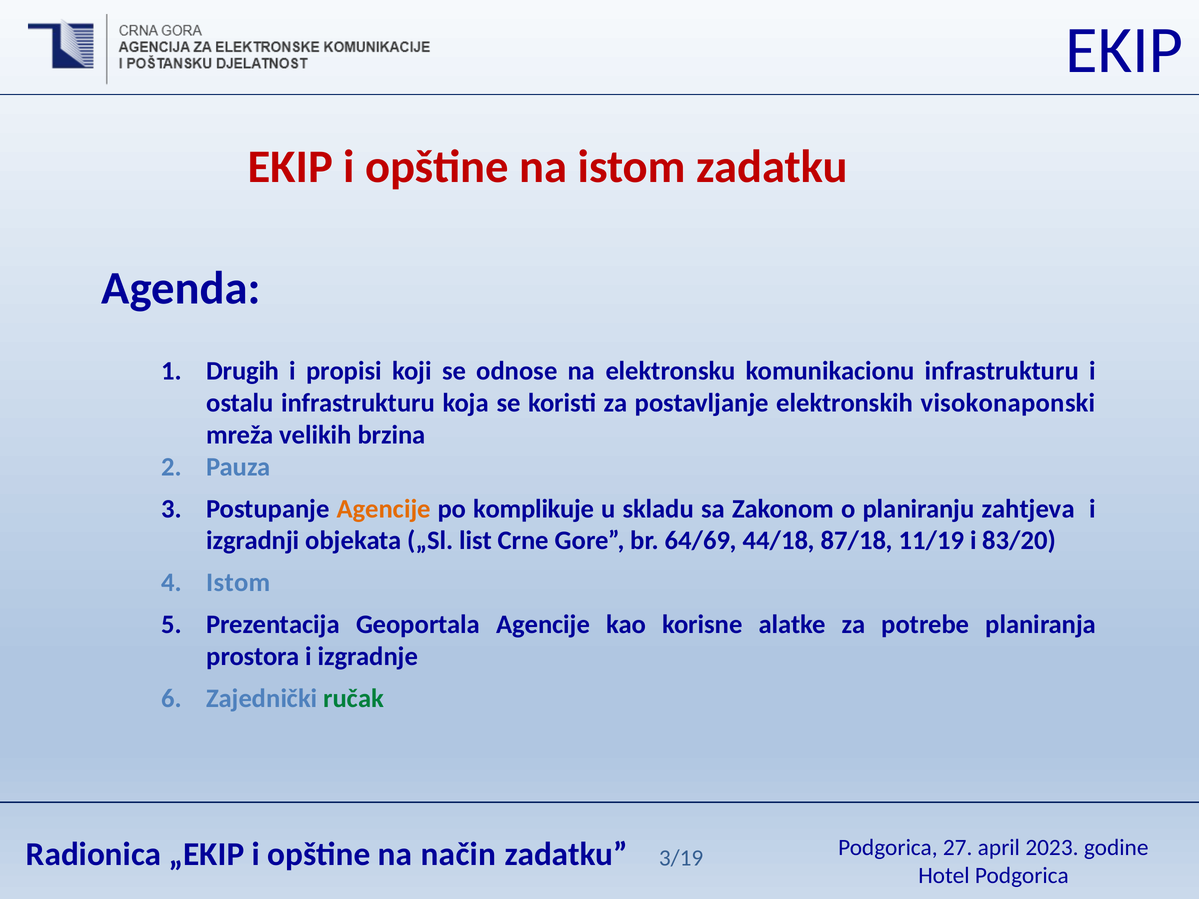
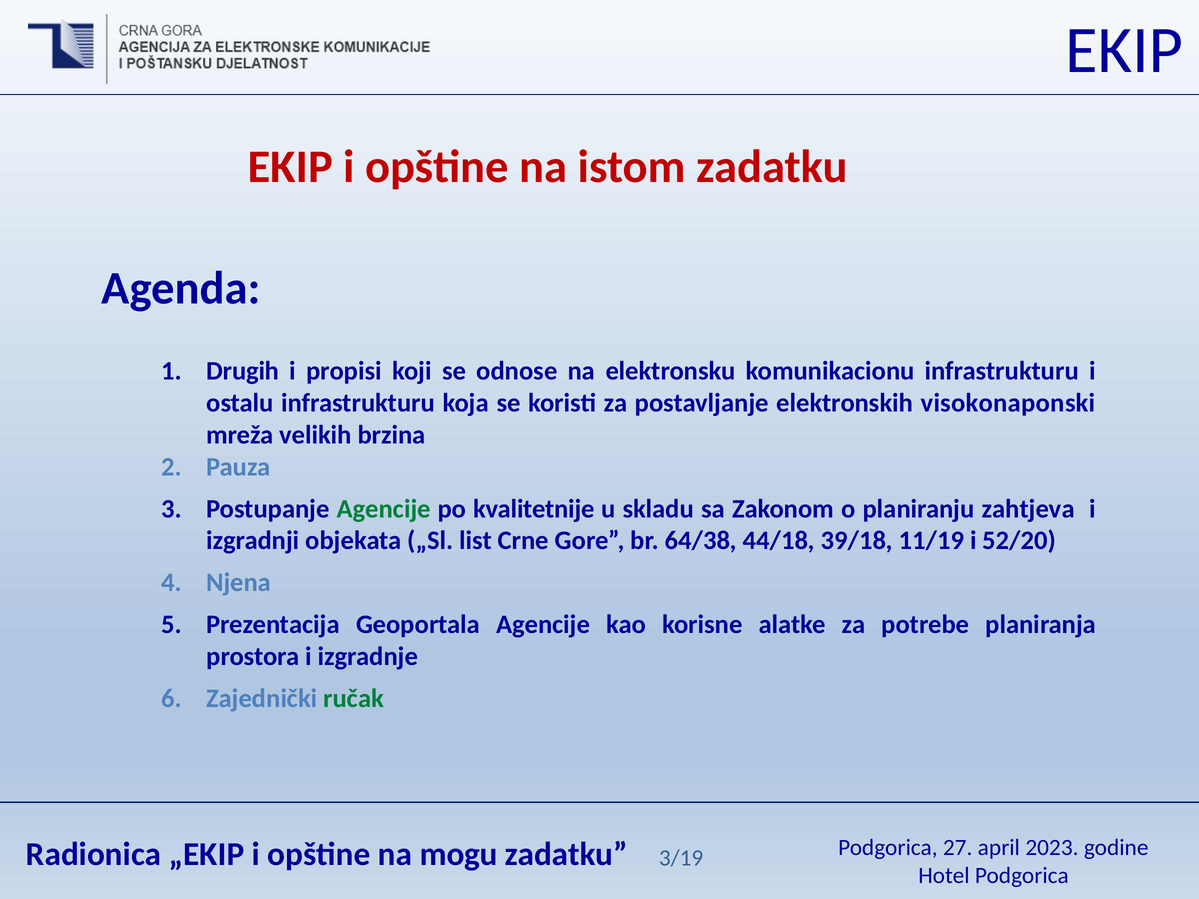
Agencije at (384, 509) colour: orange -> green
komplikuje: komplikuje -> kvalitetnije
64/69: 64/69 -> 64/38
87/18: 87/18 -> 39/18
83/20: 83/20 -> 52/20
Istom at (238, 583): Istom -> Njena
način: način -> mogu
